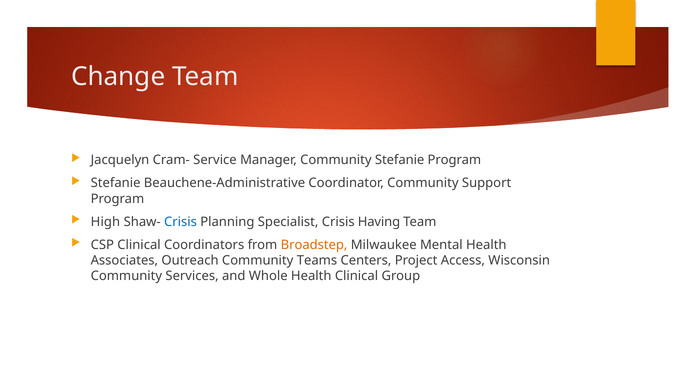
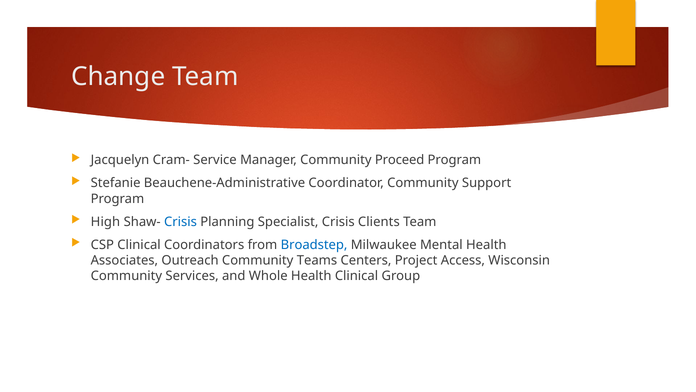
Community Stefanie: Stefanie -> Proceed
Having: Having -> Clients
Broadstep colour: orange -> blue
